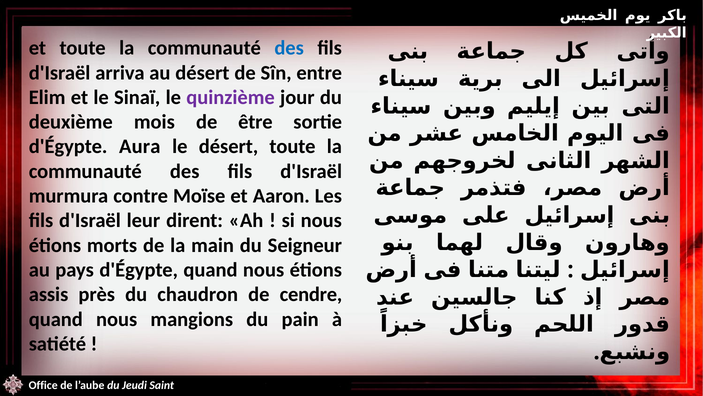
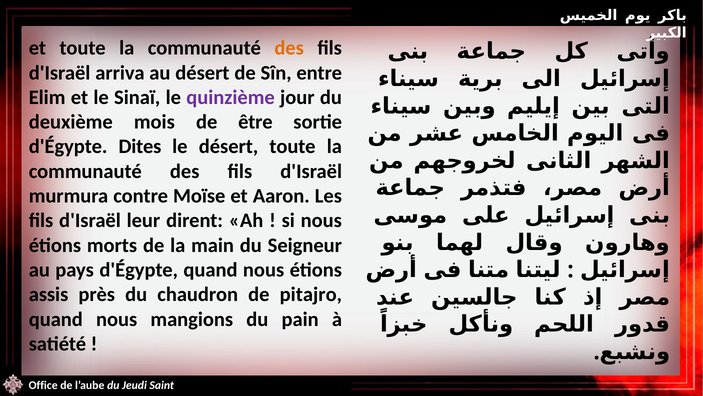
des at (289, 48) colour: blue -> orange
Aura: Aura -> Dites
cendre: cendre -> pitajro
